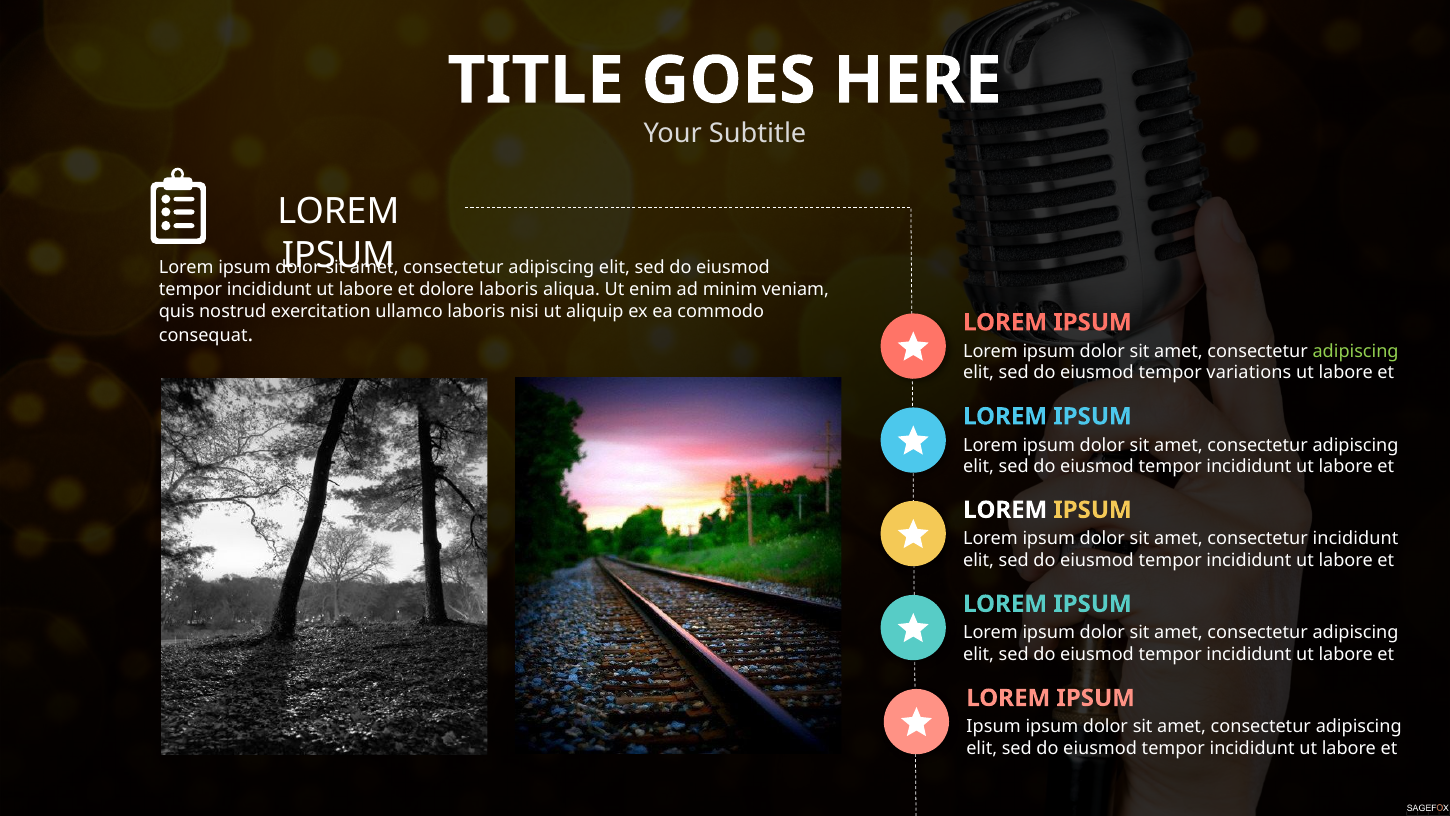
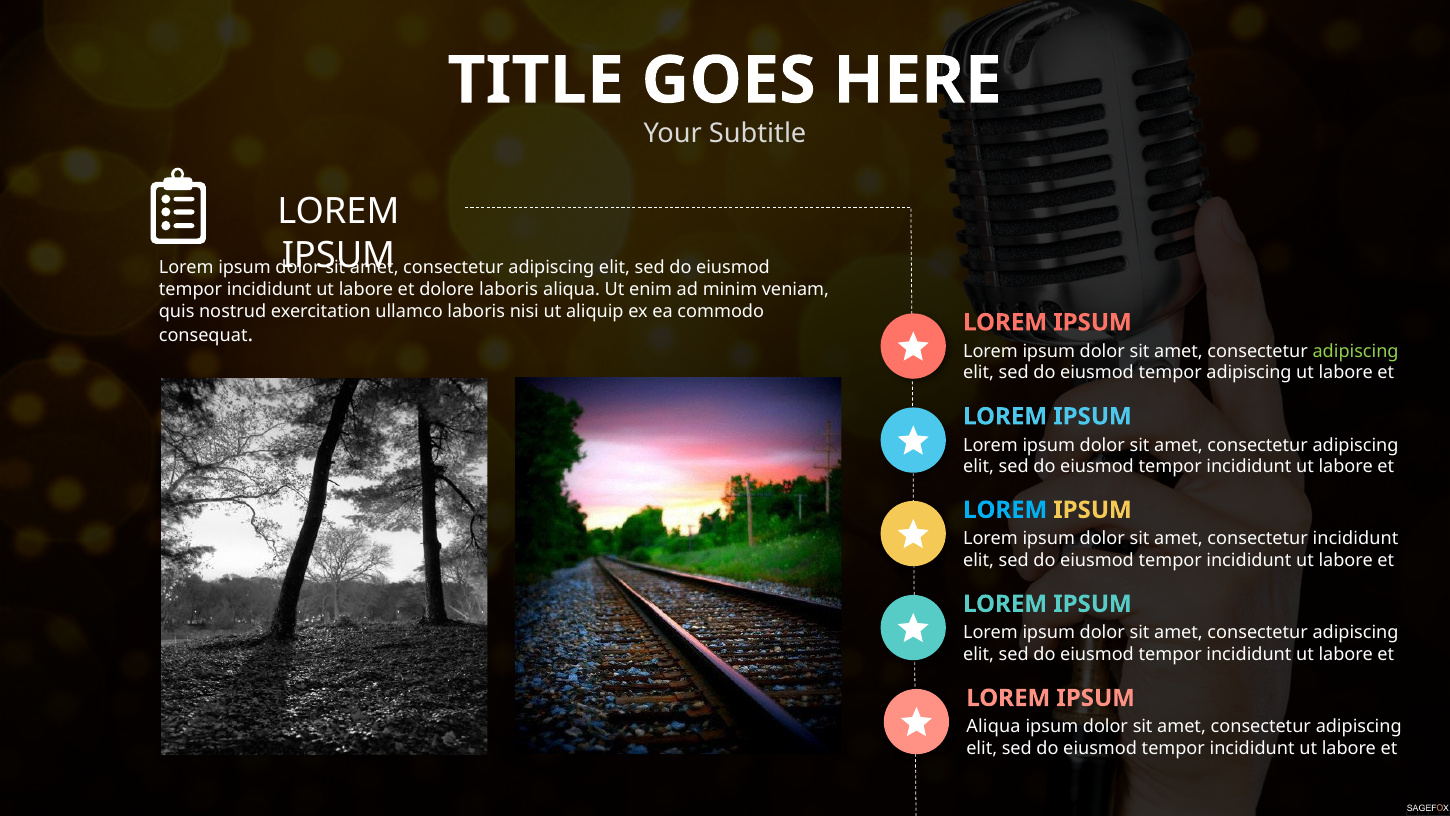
tempor variations: variations -> adipiscing
LOREM at (1005, 510) colour: white -> light blue
Ipsum at (994, 726): Ipsum -> Aliqua
